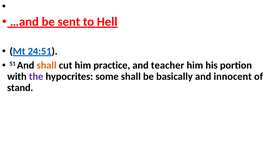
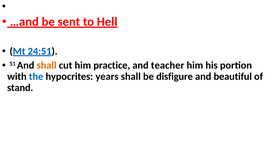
the colour: purple -> blue
some: some -> years
basically: basically -> disfigure
innocent: innocent -> beautiful
